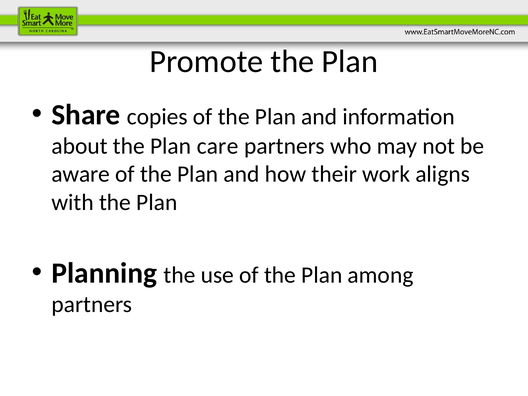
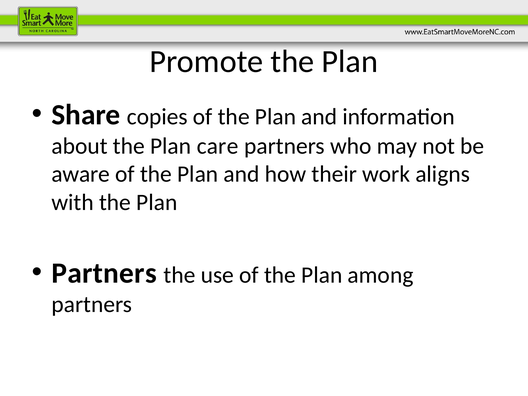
Planning at (104, 273): Planning -> Partners
